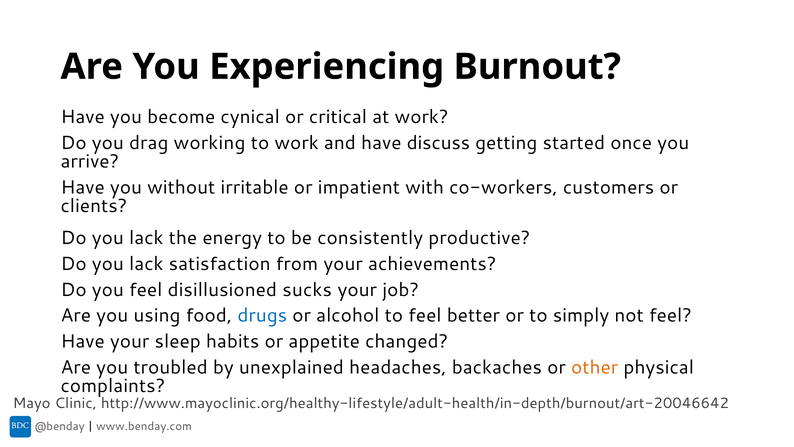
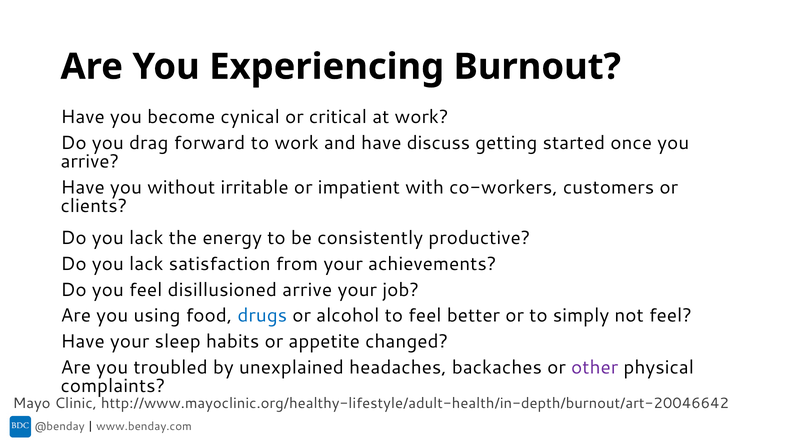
working: working -> forward
disillusioned sucks: sucks -> arrive
other colour: orange -> purple
